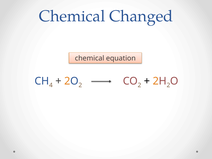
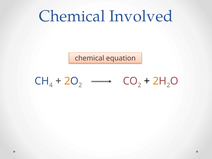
Changed: Changed -> Involved
